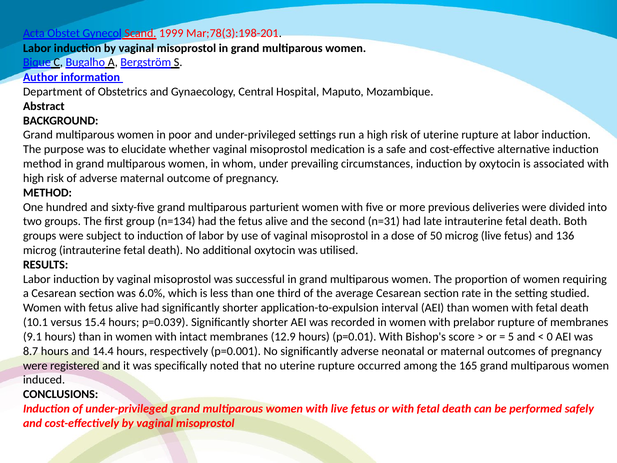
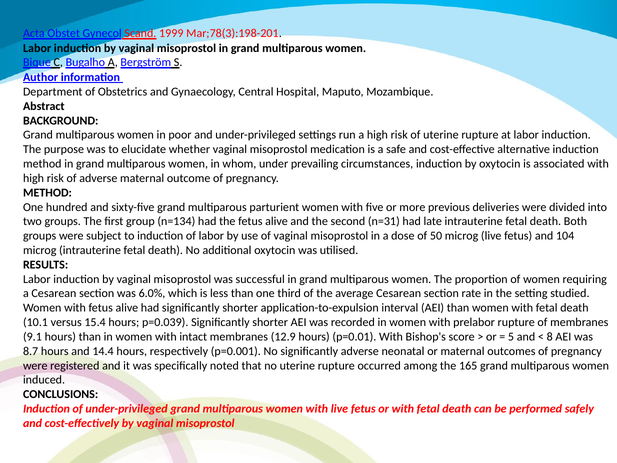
136: 136 -> 104
0: 0 -> 8
